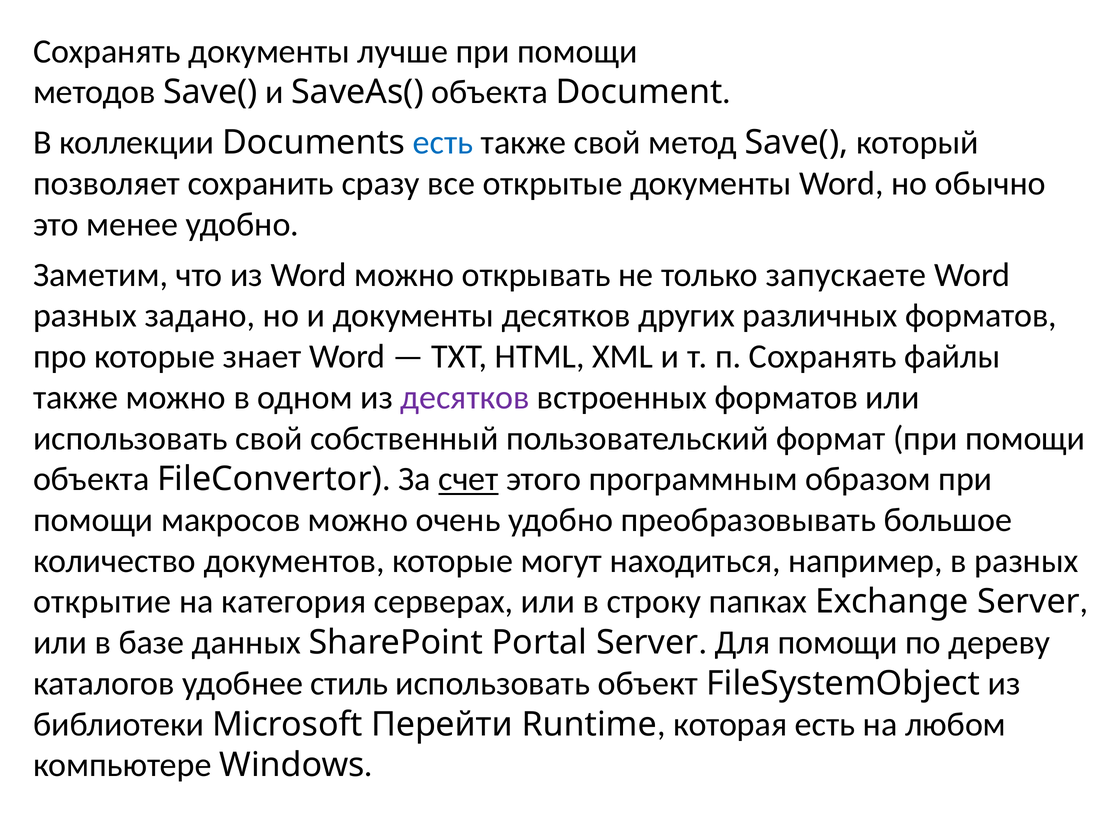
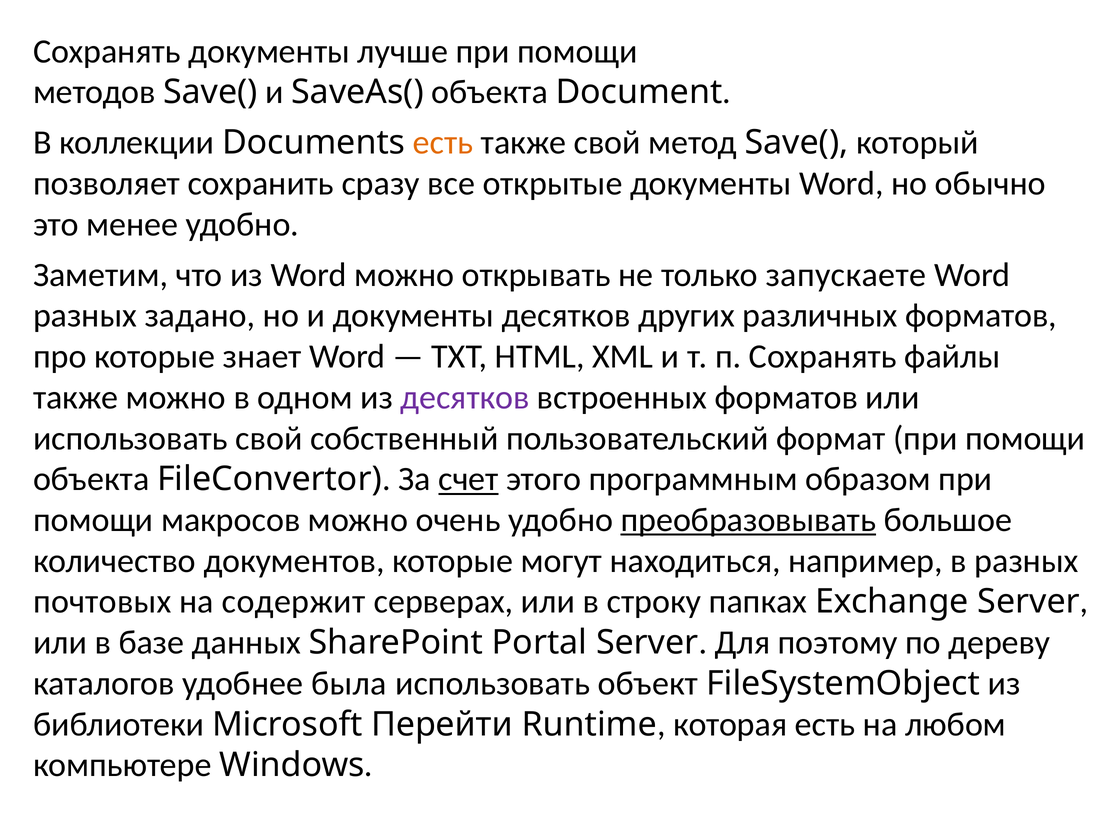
есть at (443, 143) colour: blue -> orange
преобразовывать underline: none -> present
открытие: открытие -> почтовых
категория: категория -> содержит
Для помощи: помощи -> поэтому
стиль: стиль -> была
